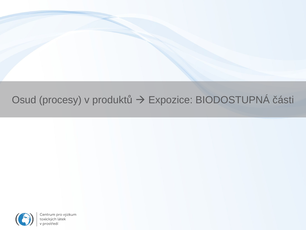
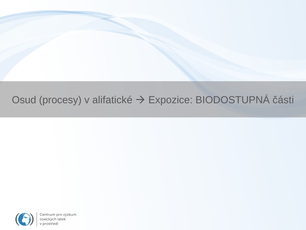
produktů: produktů -> alifatické
